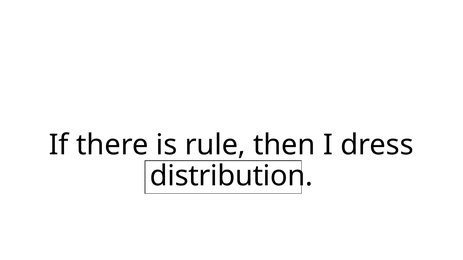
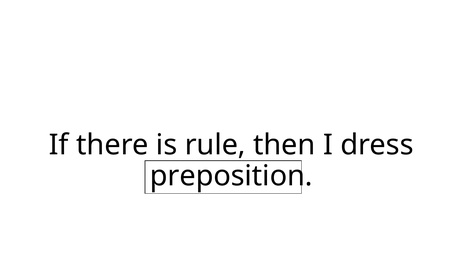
distribution: distribution -> preposition
